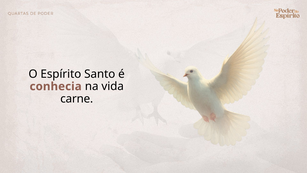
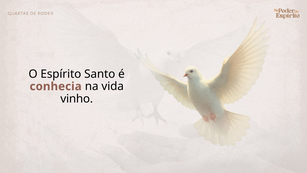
carne: carne -> vinho
